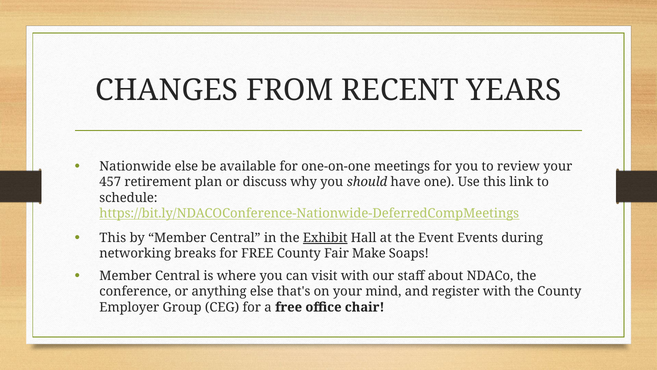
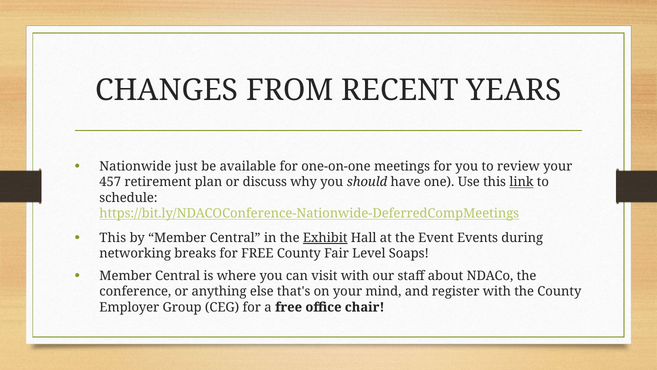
Nationwide else: else -> just
link underline: none -> present
Make: Make -> Level
